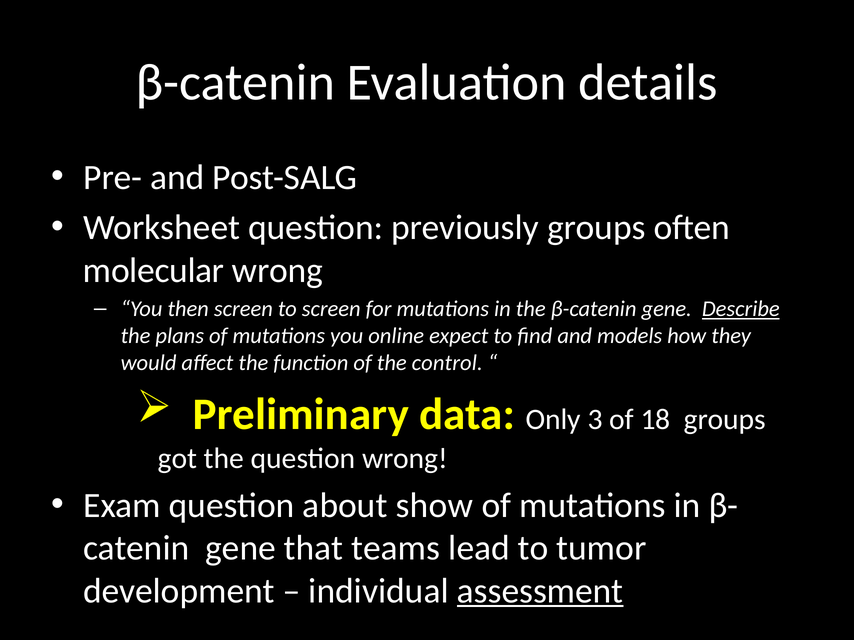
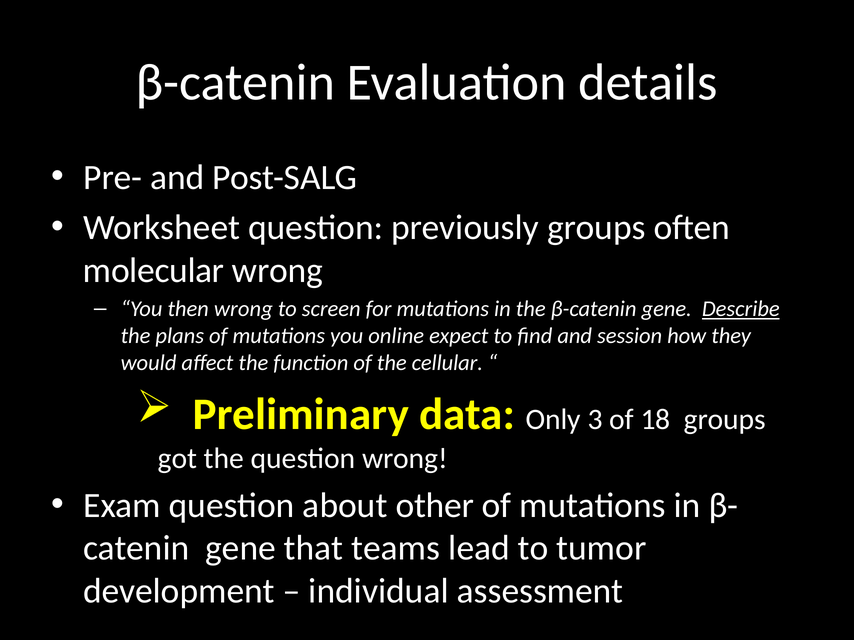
then screen: screen -> wrong
models: models -> session
control: control -> cellular
show: show -> other
assessment underline: present -> none
